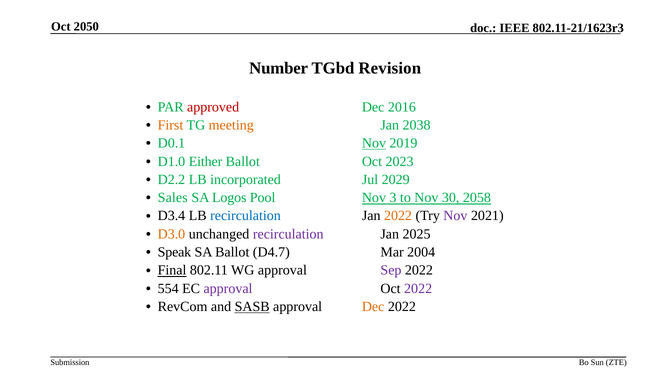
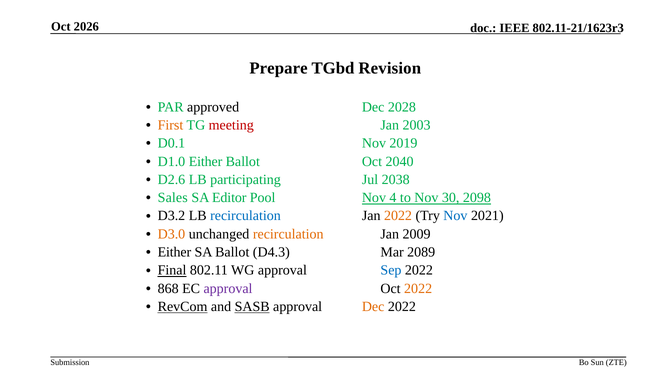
2050: 2050 -> 2026
Number: Number -> Prepare
approved colour: red -> black
2016: 2016 -> 2028
meeting colour: orange -> red
2038: 2038 -> 2003
Nov at (374, 143) underline: present -> none
2023: 2023 -> 2040
D2.2: D2.2 -> D2.6
incorporated: incorporated -> participating
2029: 2029 -> 2038
Logos: Logos -> Editor
3: 3 -> 4
2058: 2058 -> 2098
D3.4: D3.4 -> D3.2
Nov at (455, 216) colour: purple -> blue
recirculation at (288, 234) colour: purple -> orange
2025: 2025 -> 2009
Speak at (174, 252): Speak -> Either
D4.7: D4.7 -> D4.3
2004: 2004 -> 2089
Sep colour: purple -> blue
554: 554 -> 868
2022 at (418, 288) colour: purple -> orange
RevCom underline: none -> present
